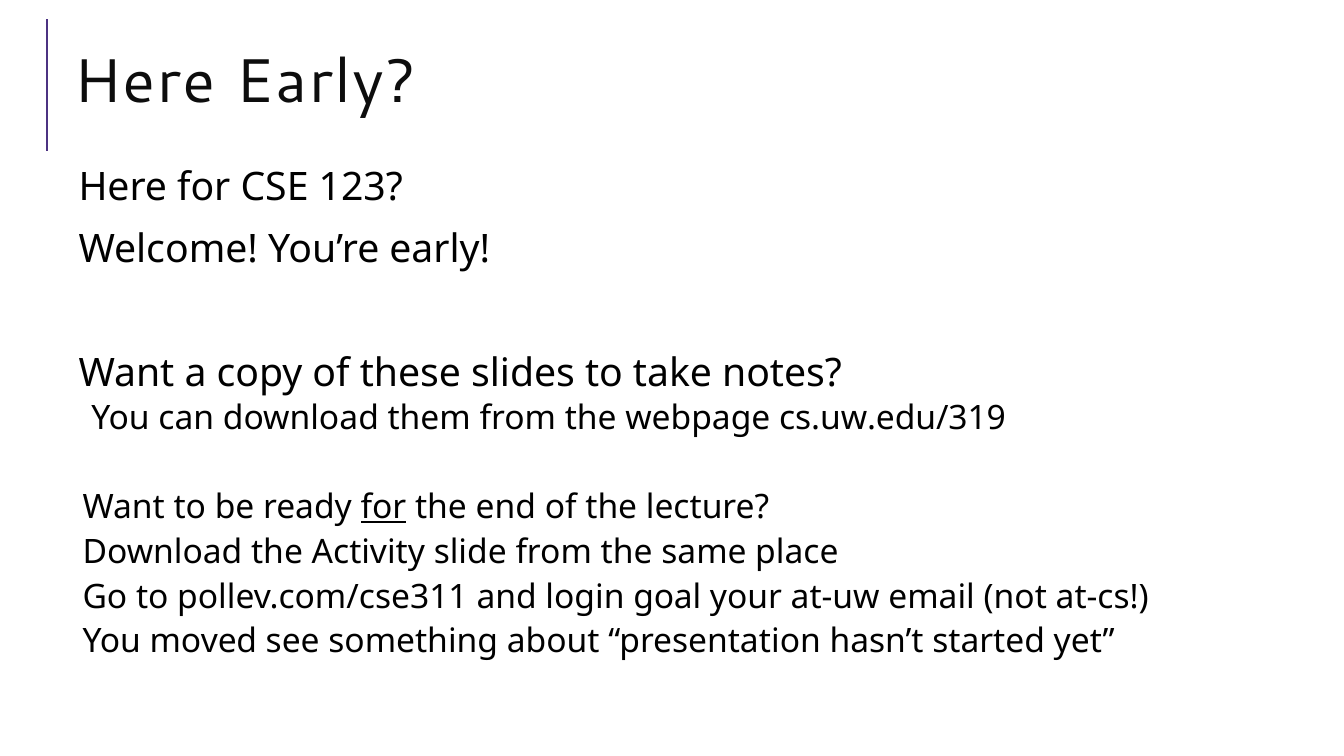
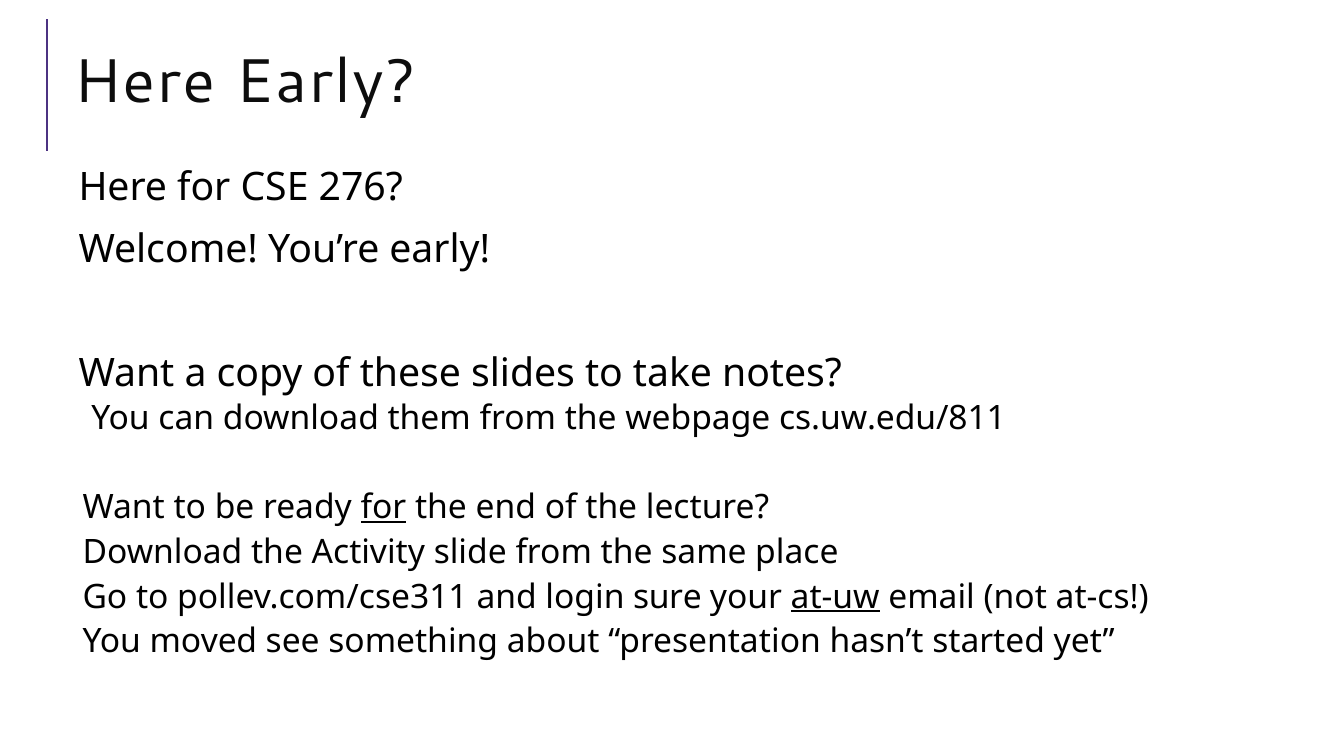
123: 123 -> 276
cs.uw.edu/319: cs.uw.edu/319 -> cs.uw.edu/811
goal: goal -> sure
at-uw underline: none -> present
